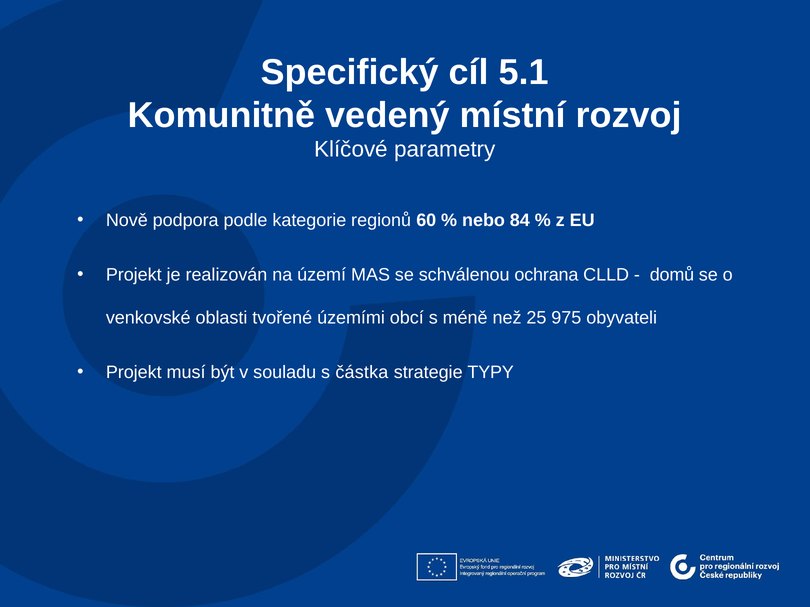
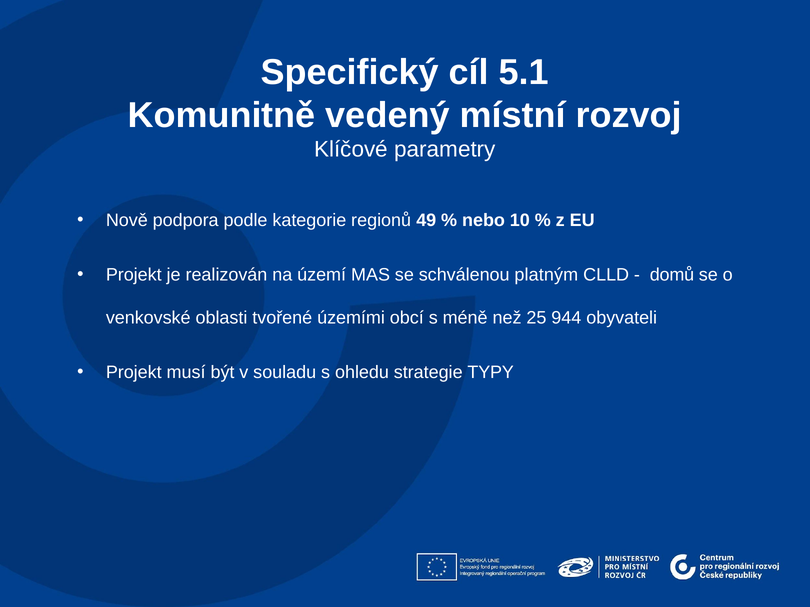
60: 60 -> 49
84: 84 -> 10
ochrana: ochrana -> platným
975: 975 -> 944
částka: částka -> ohledu
